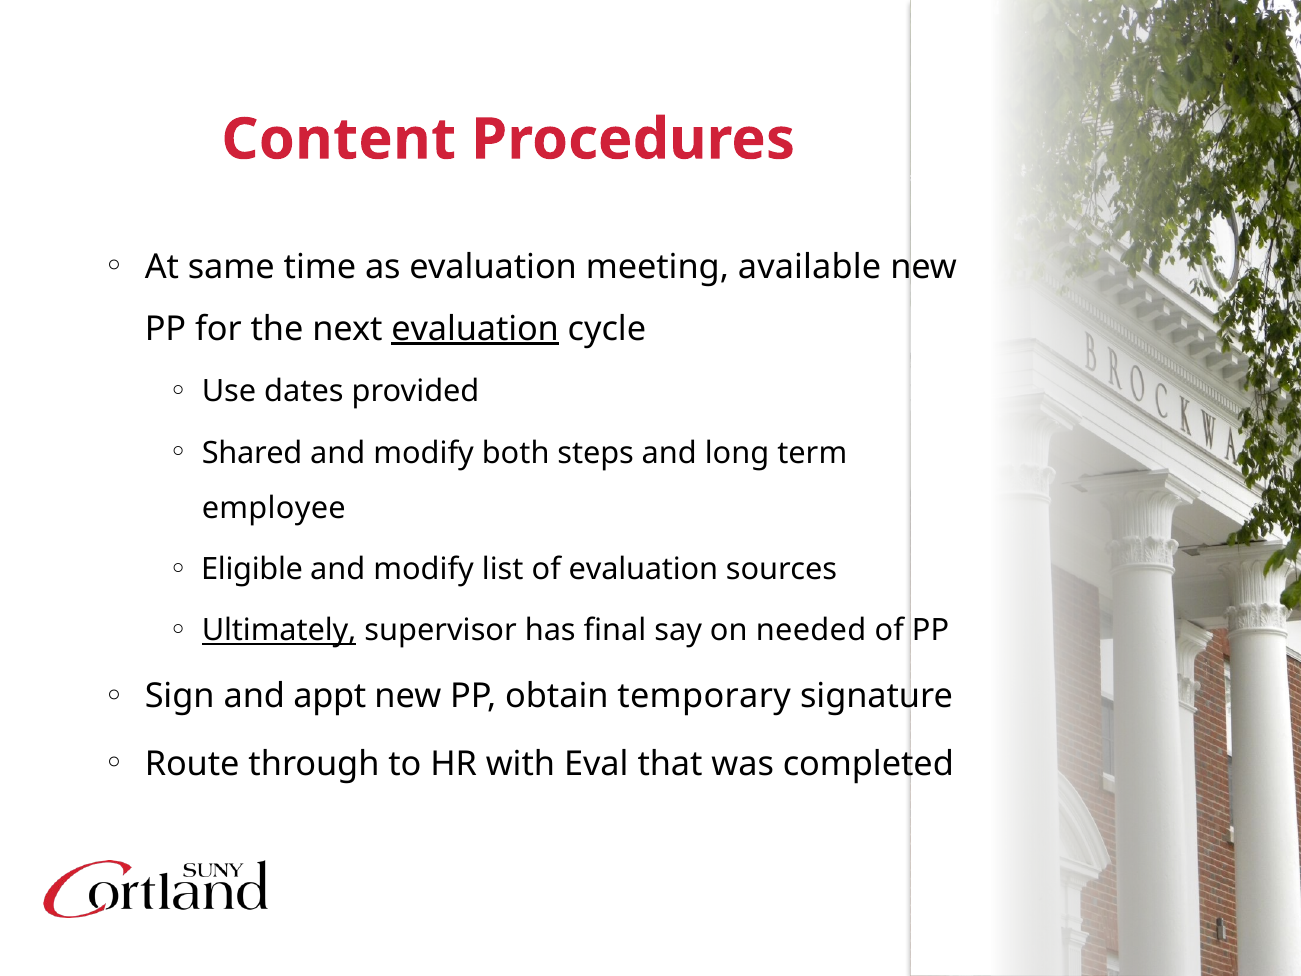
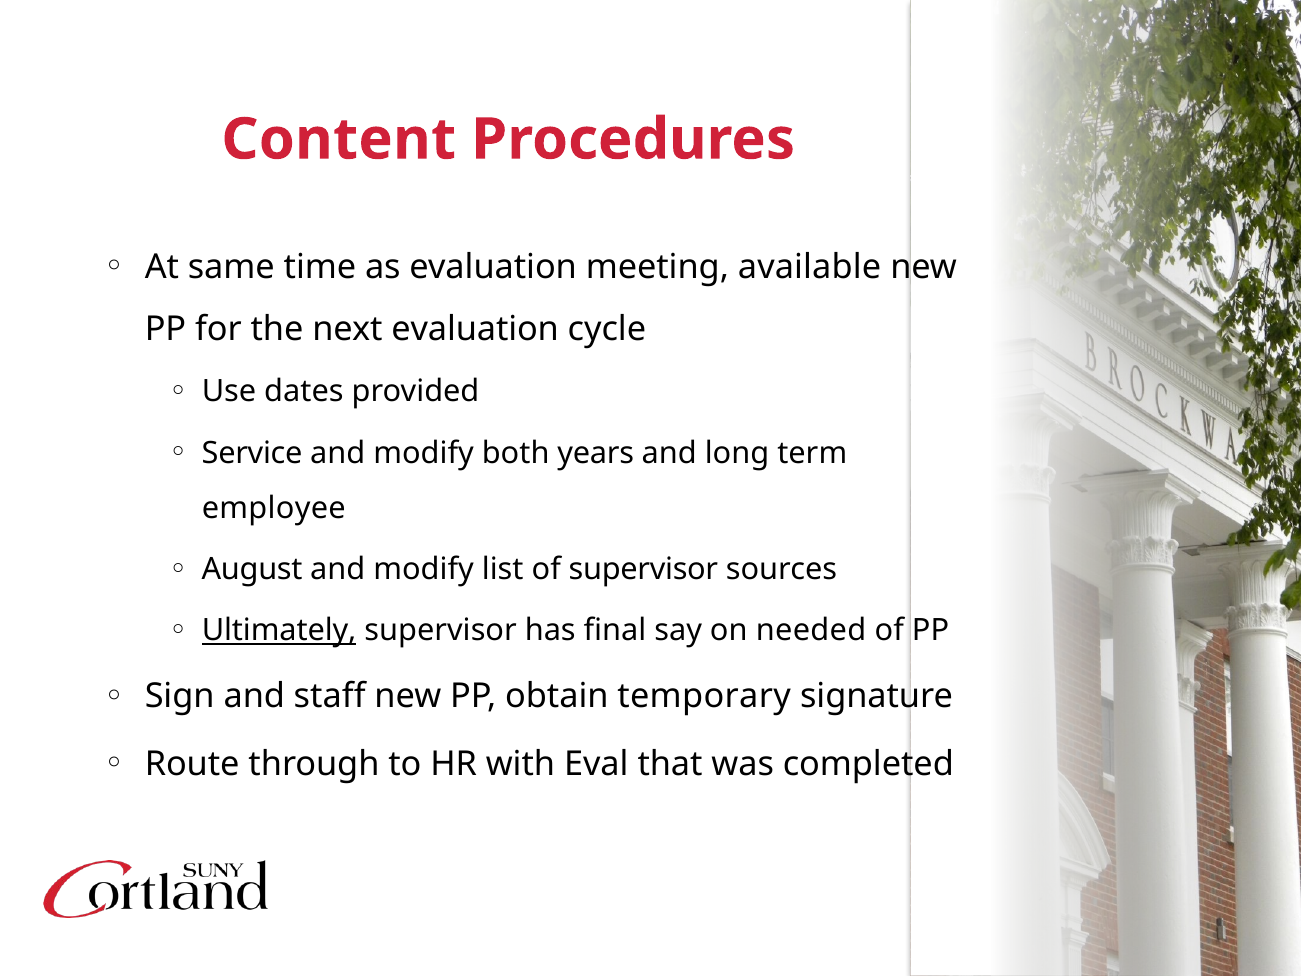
evaluation at (475, 329) underline: present -> none
Shared: Shared -> Service
steps: steps -> years
Eligible: Eligible -> August
of evaluation: evaluation -> supervisor
appt: appt -> staff
